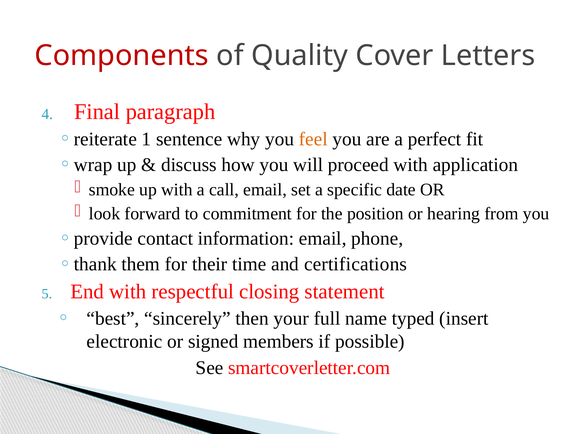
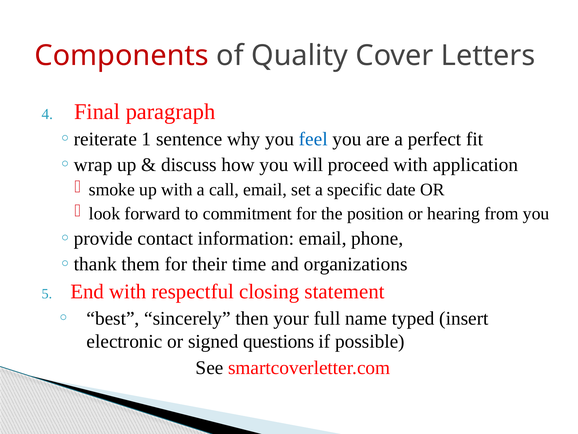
feel colour: orange -> blue
certifications: certifications -> organizations
members: members -> questions
